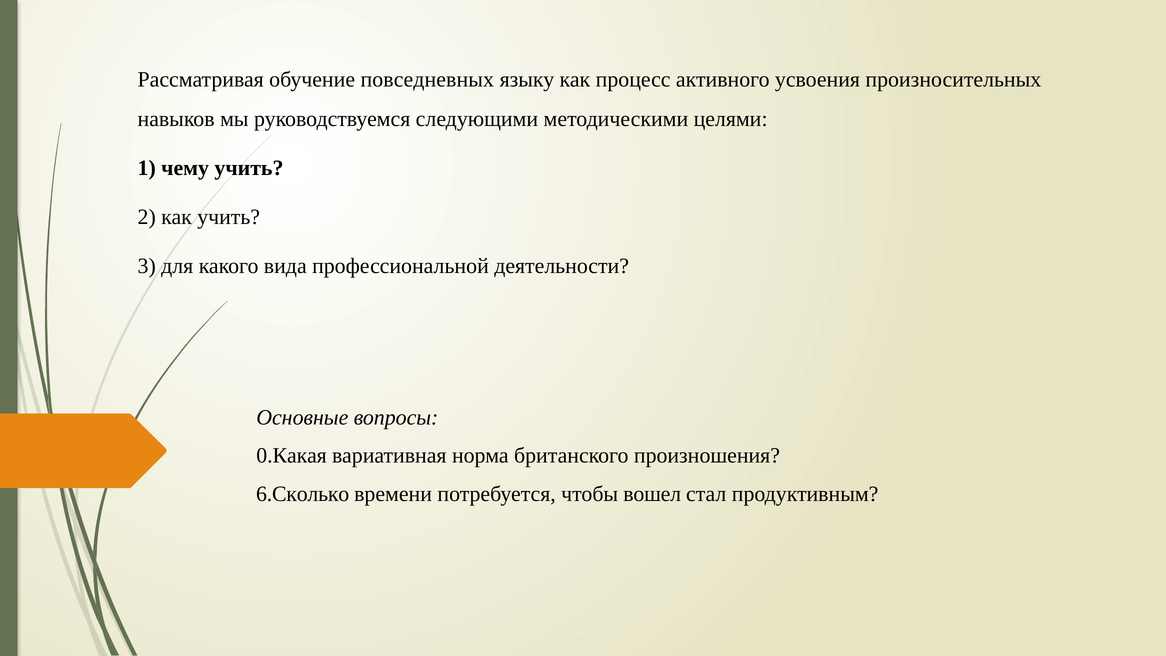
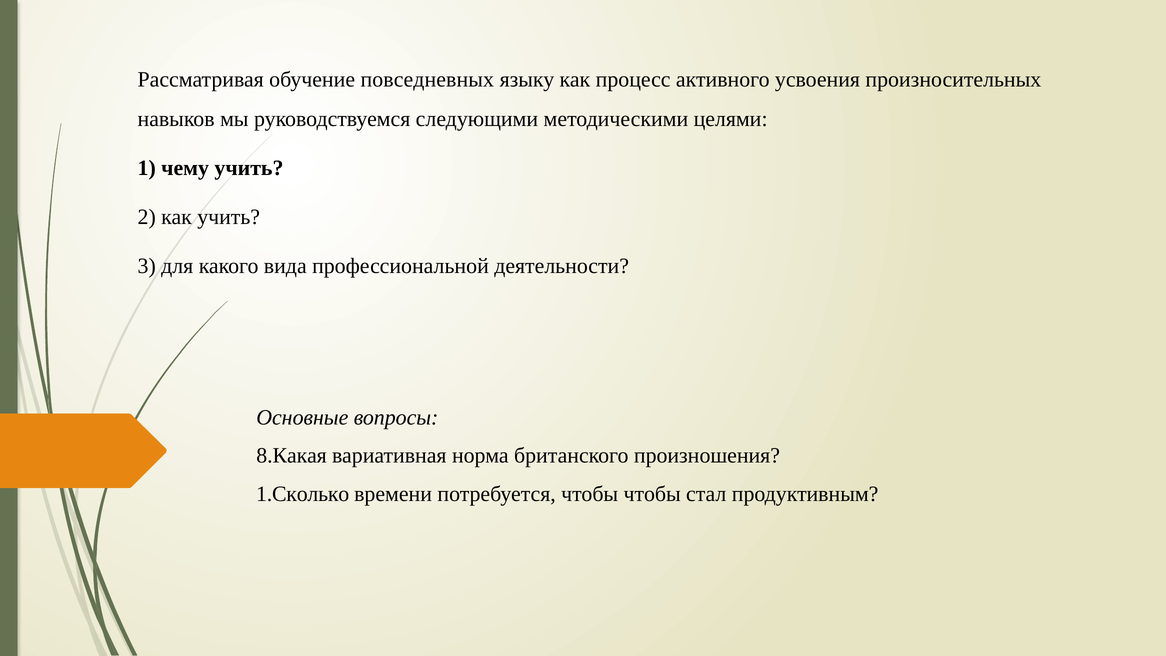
0.Какая: 0.Какая -> 8.Какая
6.Сколько: 6.Сколько -> 1.Сколько
чтобы вошел: вошел -> чтобы
